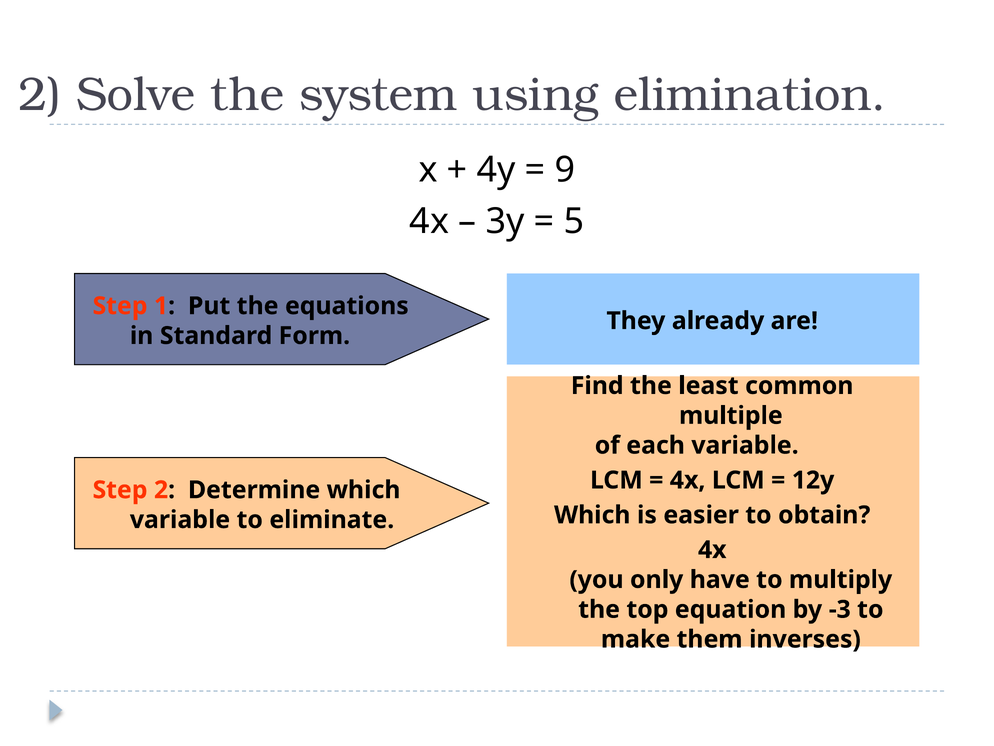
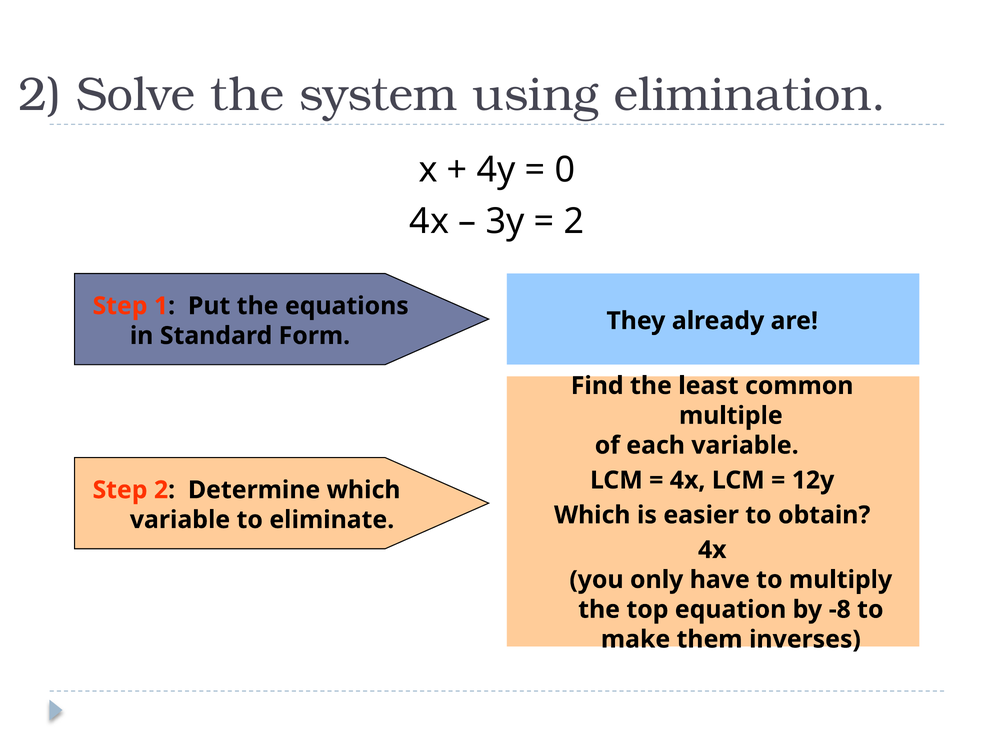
9: 9 -> 0
5 at (574, 221): 5 -> 2
-3: -3 -> -8
